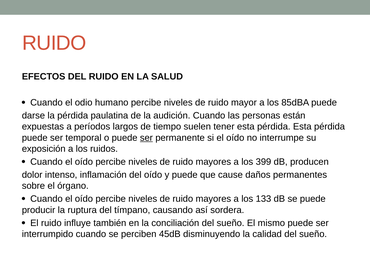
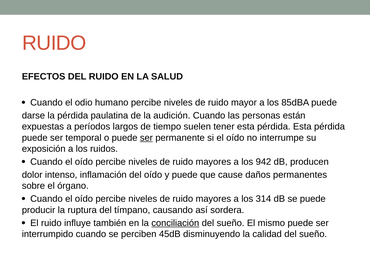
399: 399 -> 942
133: 133 -> 314
conciliación underline: none -> present
